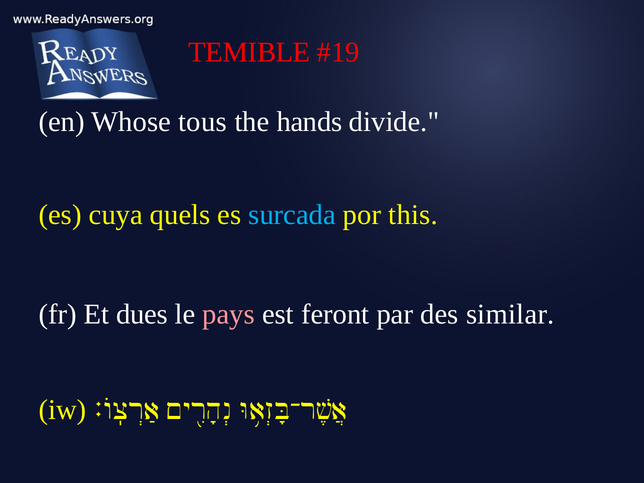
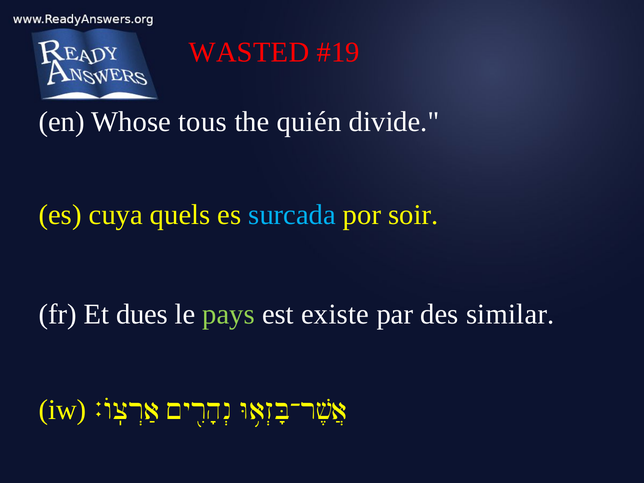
TEMIBLE: TEMIBLE -> WASTED
hands: hands -> quién
this: this -> soir
pays colour: pink -> light green
feront: feront -> existe
